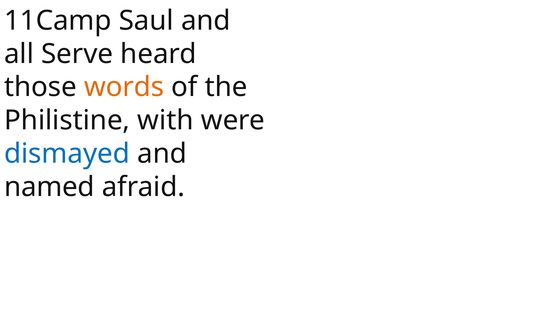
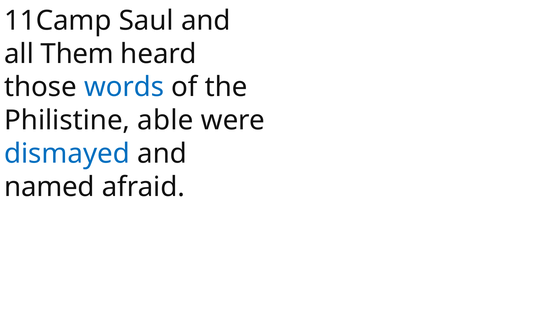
Serve: Serve -> Them
words colour: orange -> blue
with: with -> able
